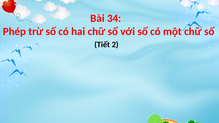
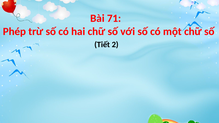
34: 34 -> 71
